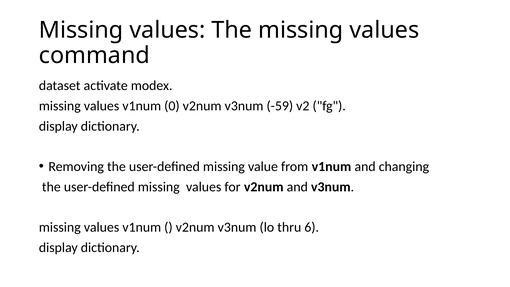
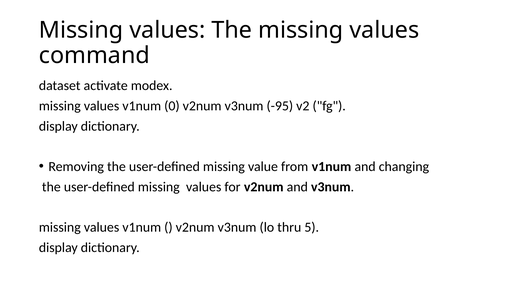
-59: -59 -> -95
6: 6 -> 5
